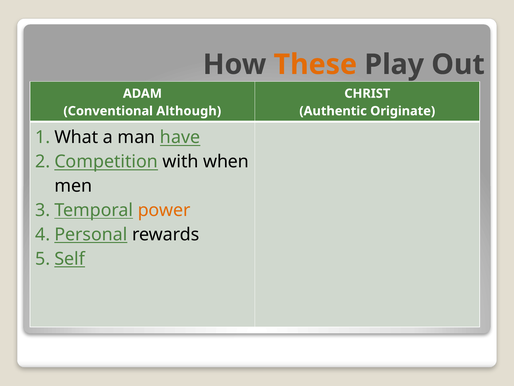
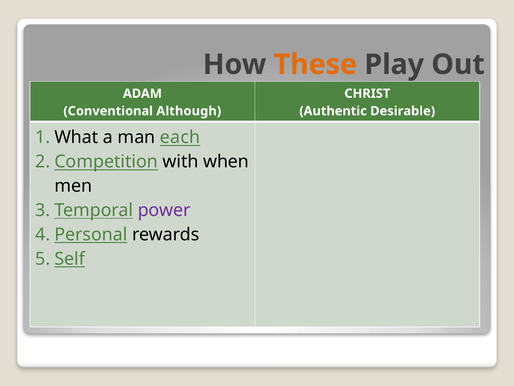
Originate: Originate -> Desirable
have: have -> each
power colour: orange -> purple
